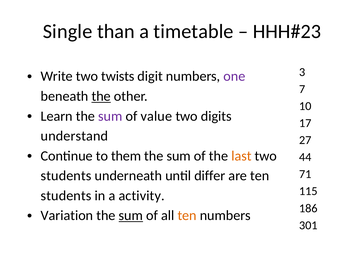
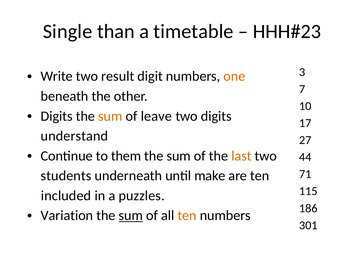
twists: twists -> result
one colour: purple -> orange
the at (101, 96) underline: present -> none
Learn at (57, 116): Learn -> Digits
sum at (110, 116) colour: purple -> orange
value: value -> leave
differ: differ -> make
students at (66, 196): students -> included
activity: activity -> puzzles
